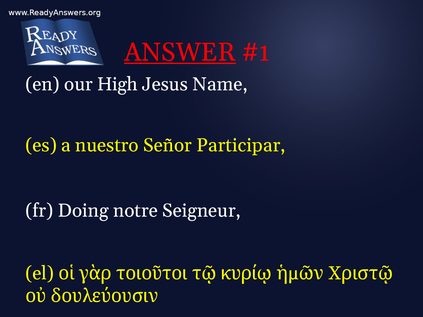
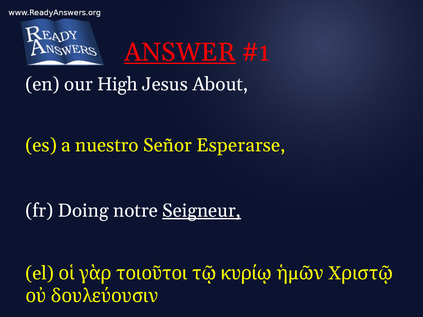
Name: Name -> About
Participar: Participar -> Esperarse
Seigneur underline: none -> present
